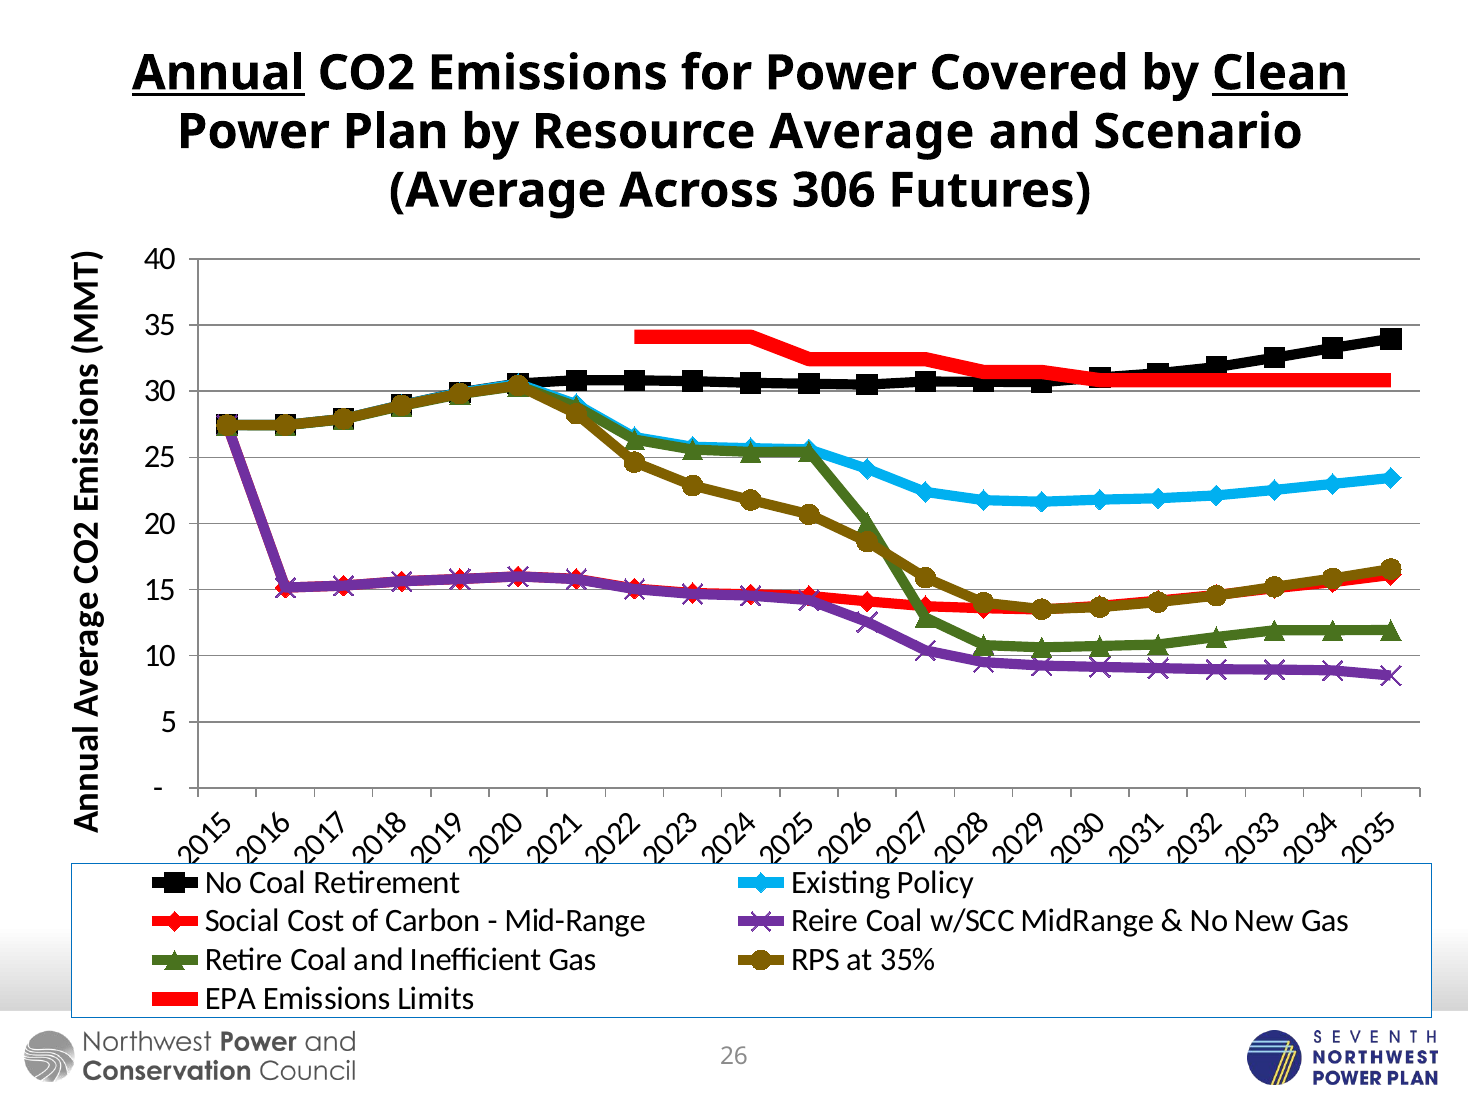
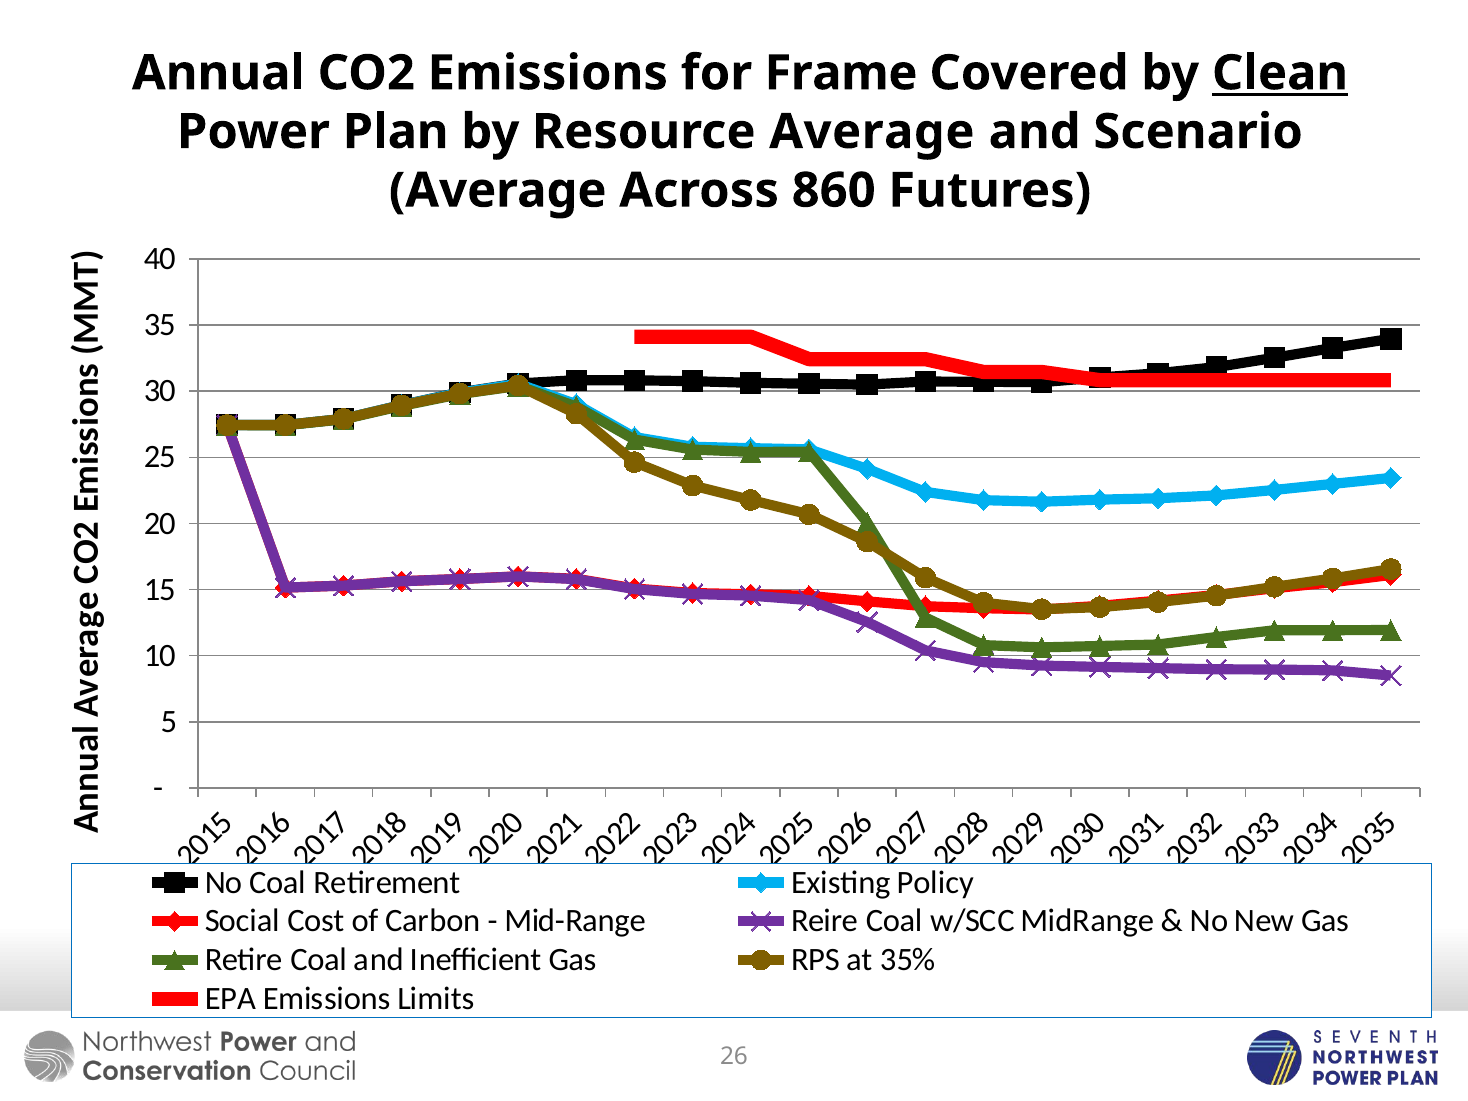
Annual underline: present -> none
for Power: Power -> Frame
306: 306 -> 860
